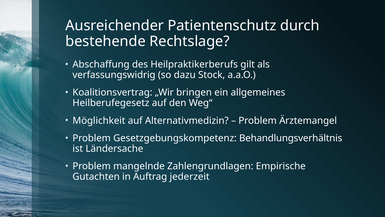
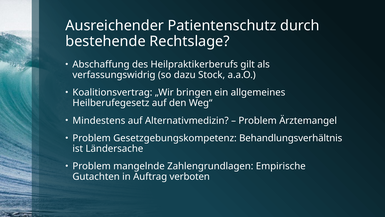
Möglichkeit: Möglichkeit -> Mindestens
jederzeit: jederzeit -> verboten
